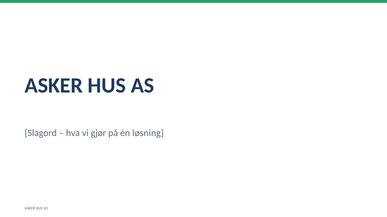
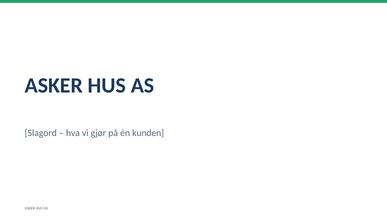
løsning: løsning -> kunden
